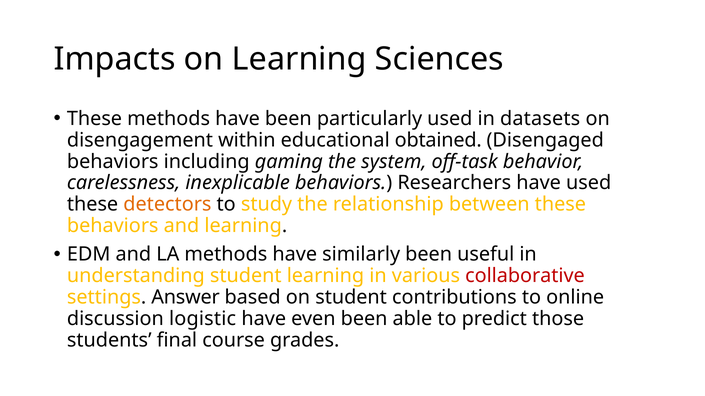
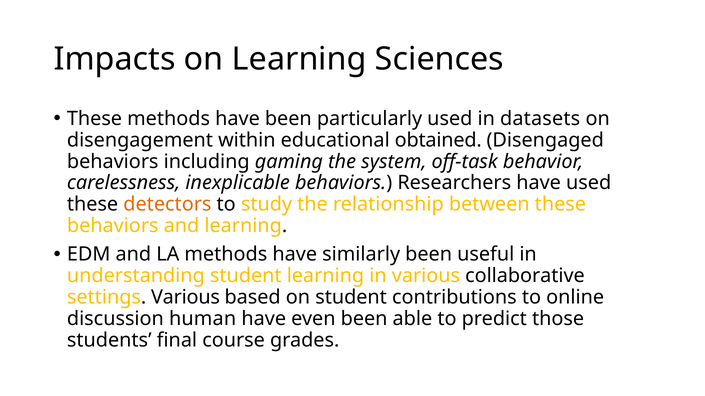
collaborative colour: red -> black
settings Answer: Answer -> Various
logistic: logistic -> human
